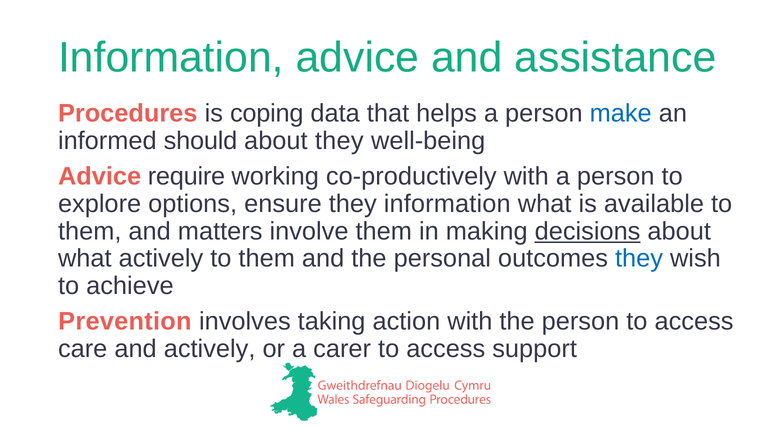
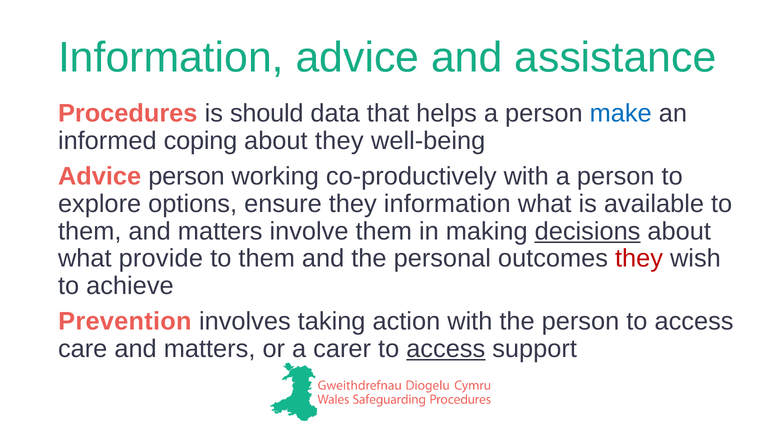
coping: coping -> should
should: should -> coping
Advice require: require -> person
what actively: actively -> provide
they at (639, 259) colour: blue -> red
care and actively: actively -> matters
access at (446, 349) underline: none -> present
